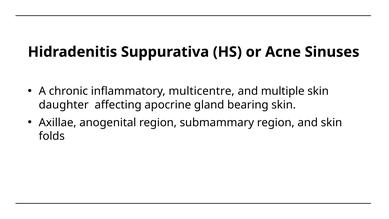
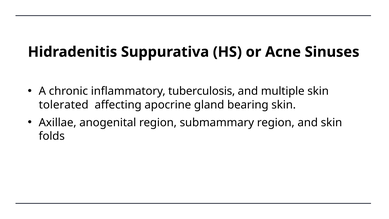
multicentre: multicentre -> tuberculosis
daughter: daughter -> tolerated
